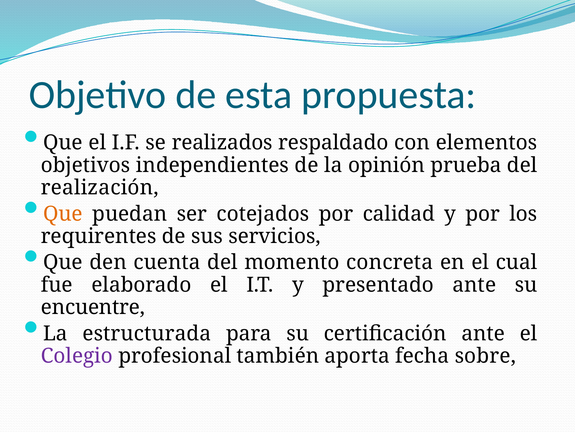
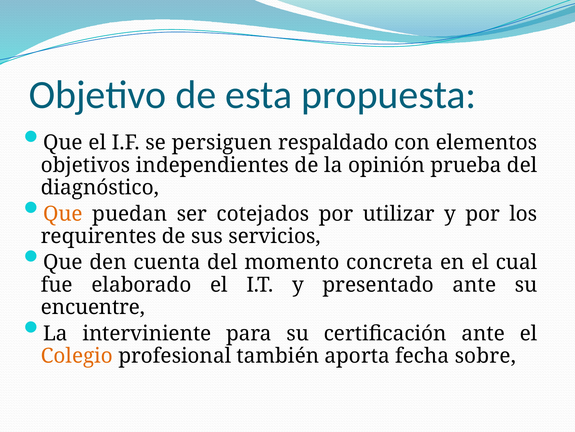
realizados: realizados -> persiguen
realización: realización -> diagnóstico
calidad: calidad -> utilizar
estructurada: estructurada -> interviniente
Colegio colour: purple -> orange
